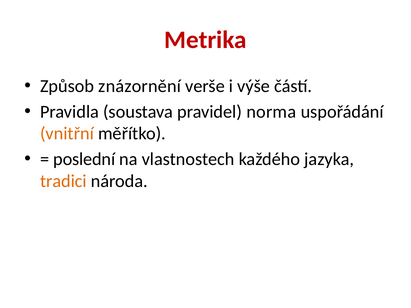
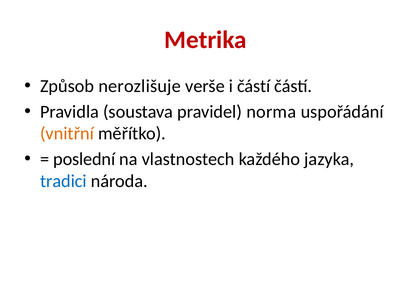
znázornění: znázornění -> nerozlišuje
i výše: výše -> částí
tradici colour: orange -> blue
